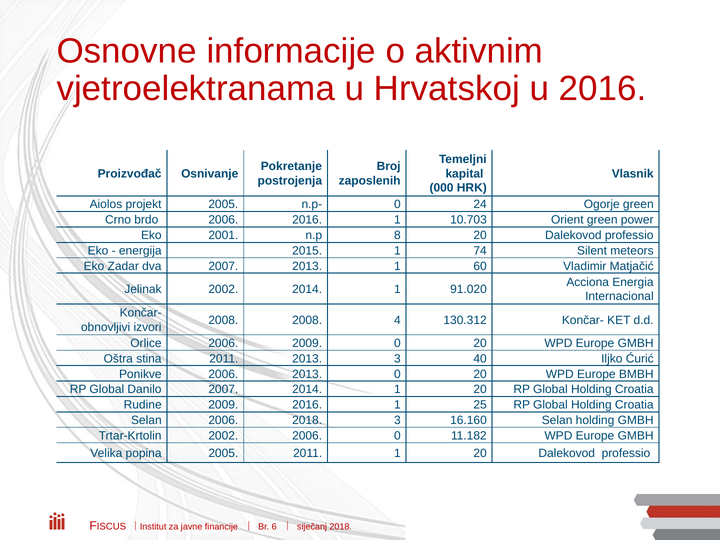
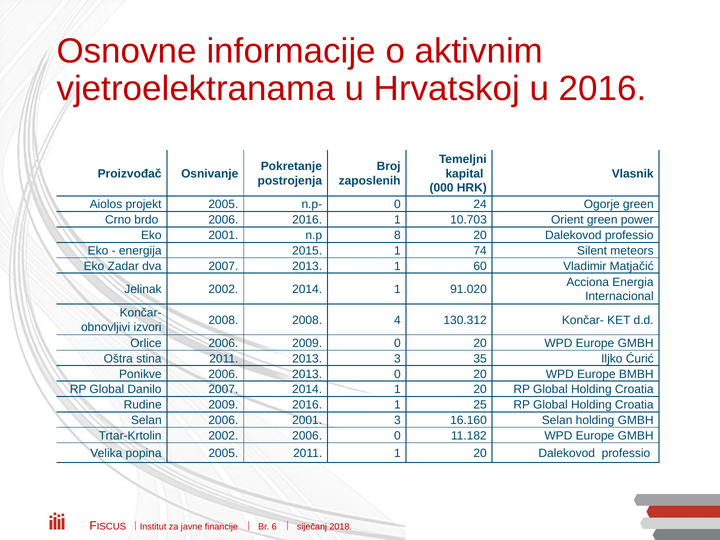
40: 40 -> 35
2006 2018: 2018 -> 2001
